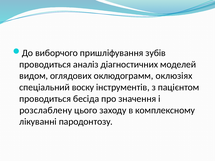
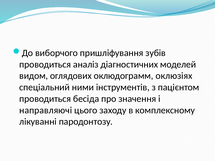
воску: воску -> ними
розслаблену: розслаблену -> направляючі
